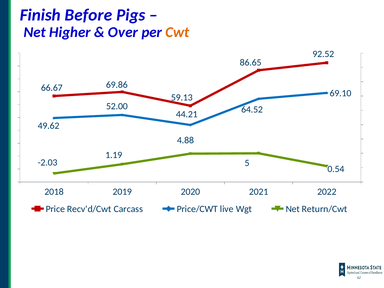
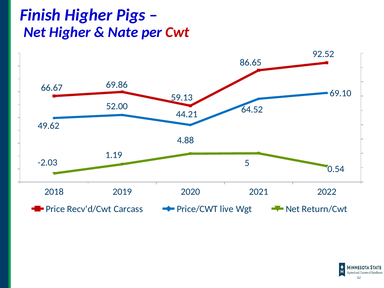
Finish Before: Before -> Higher
Over: Over -> Nate
Cwt colour: orange -> red
